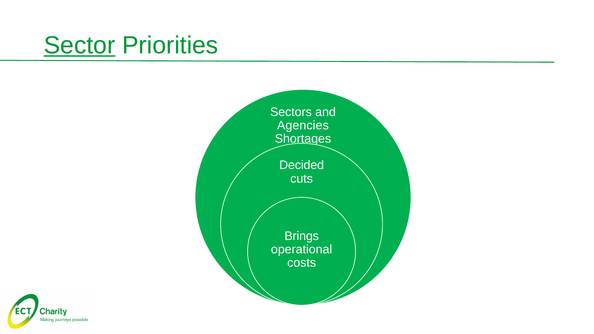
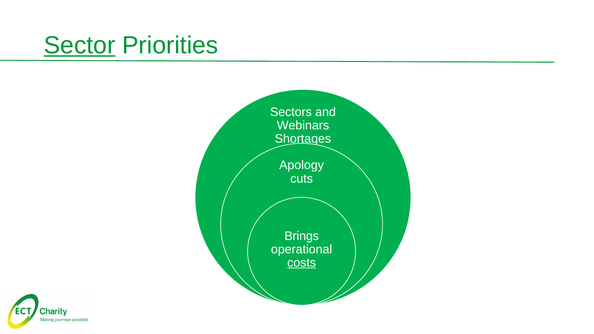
Agencies: Agencies -> Webinars
Decided: Decided -> Apology
costs underline: none -> present
